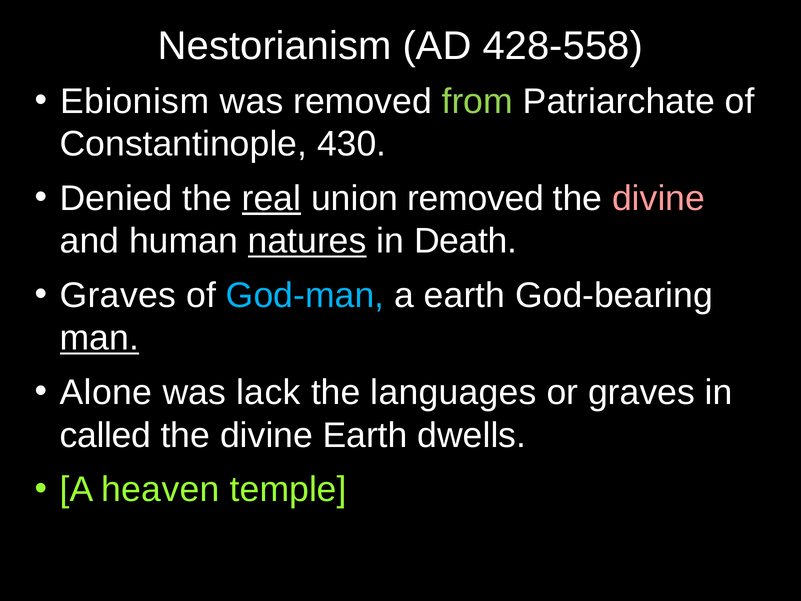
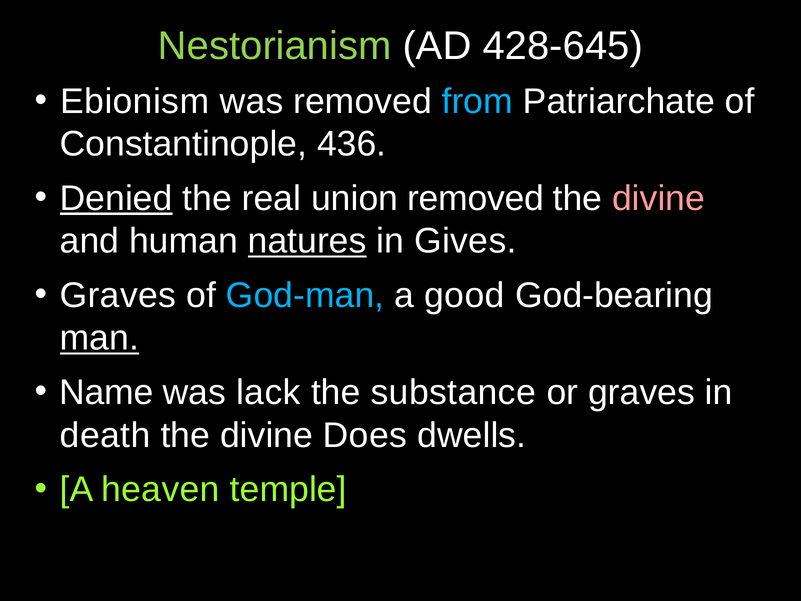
Nestorianism colour: white -> light green
428-558: 428-558 -> 428-645
from colour: light green -> light blue
430: 430 -> 436
Denied underline: none -> present
real underline: present -> none
Death: Death -> Gives
a earth: earth -> good
Alone: Alone -> Name
languages: languages -> substance
called: called -> death
divine Earth: Earth -> Does
